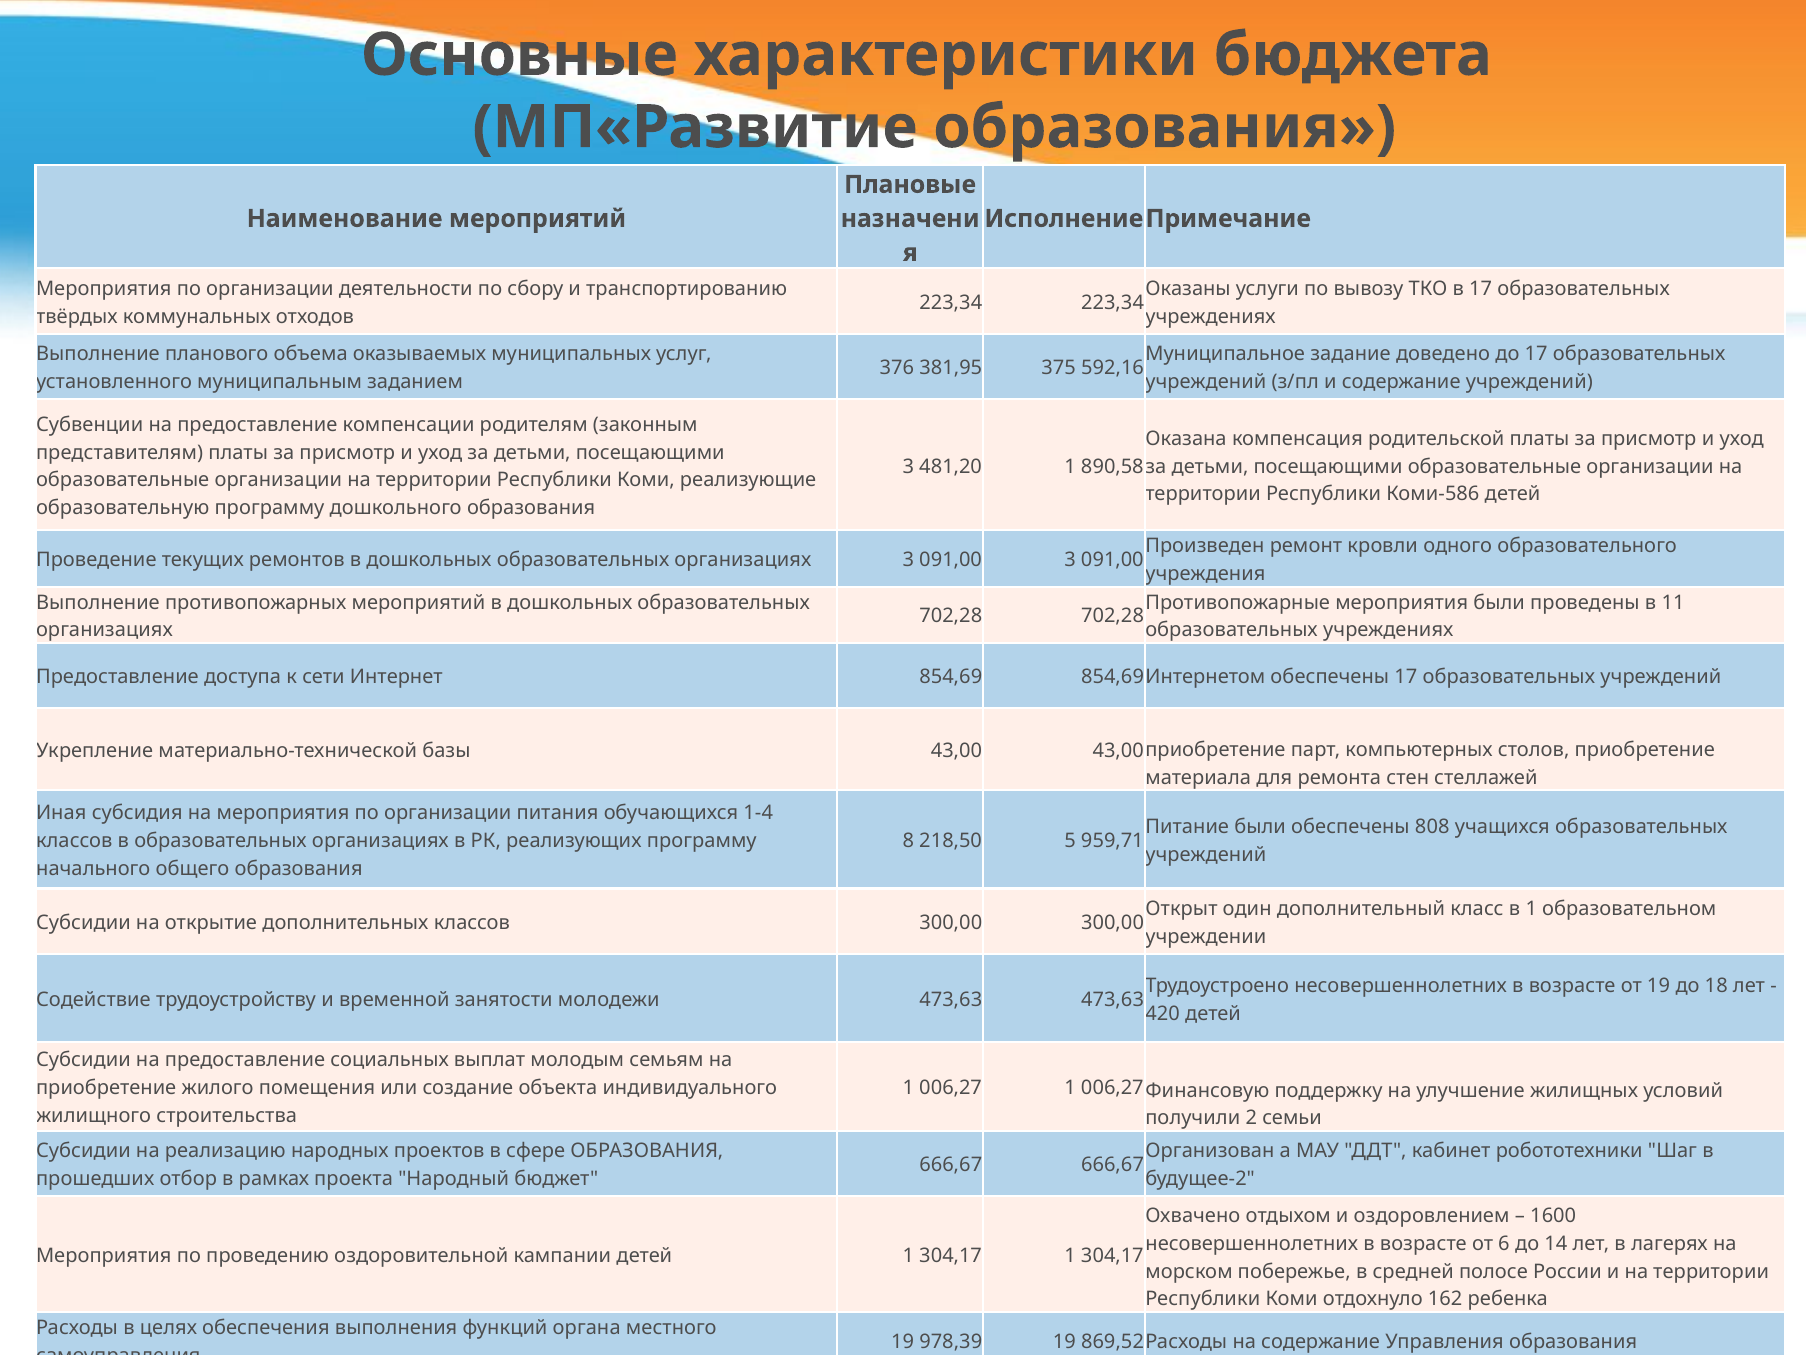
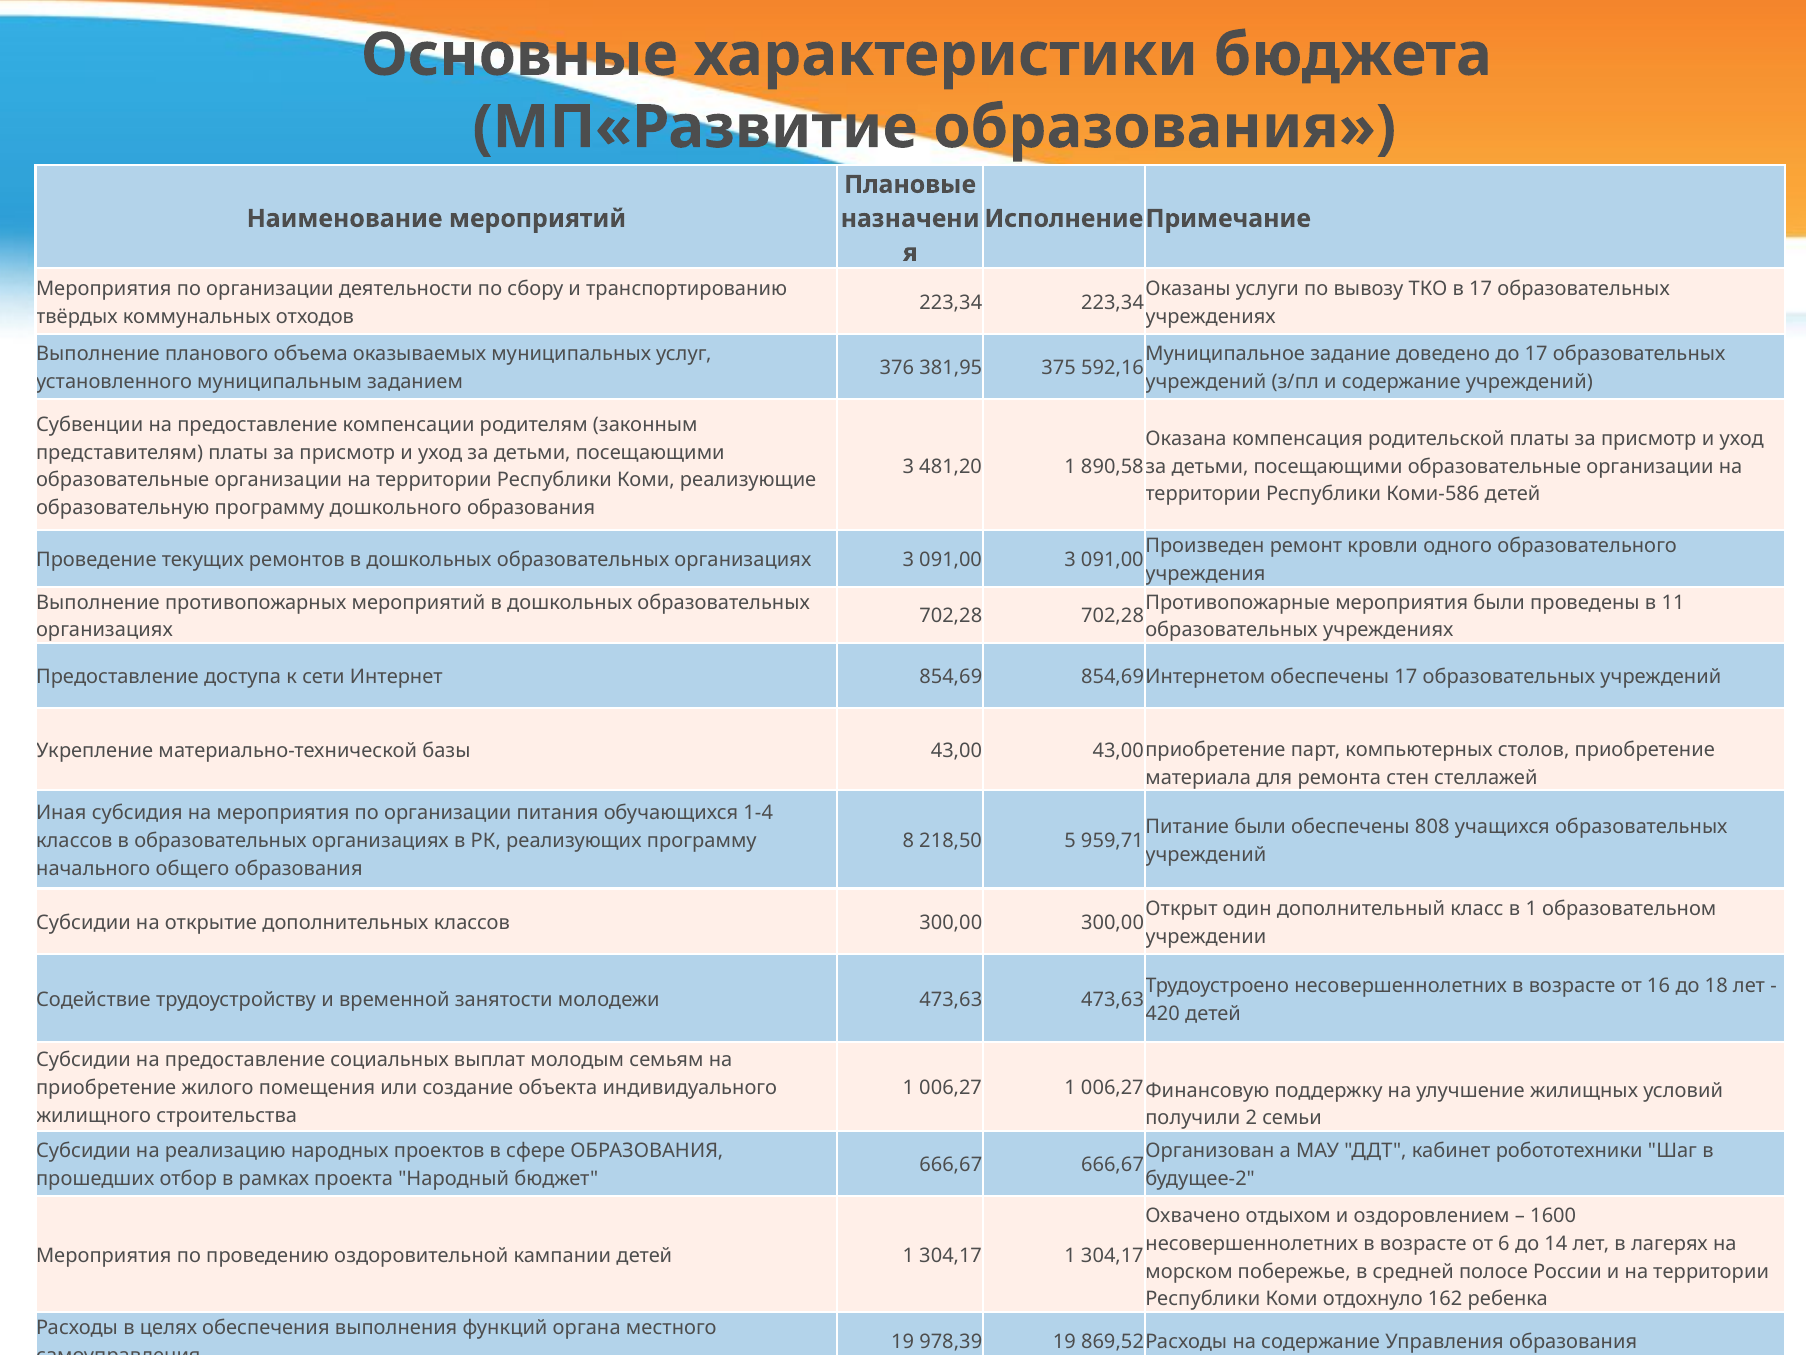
от 19: 19 -> 16
